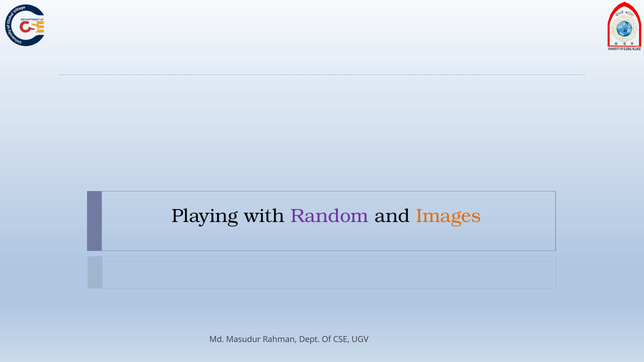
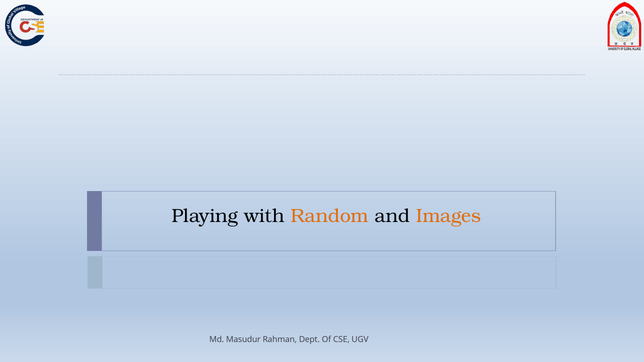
Random colour: purple -> orange
